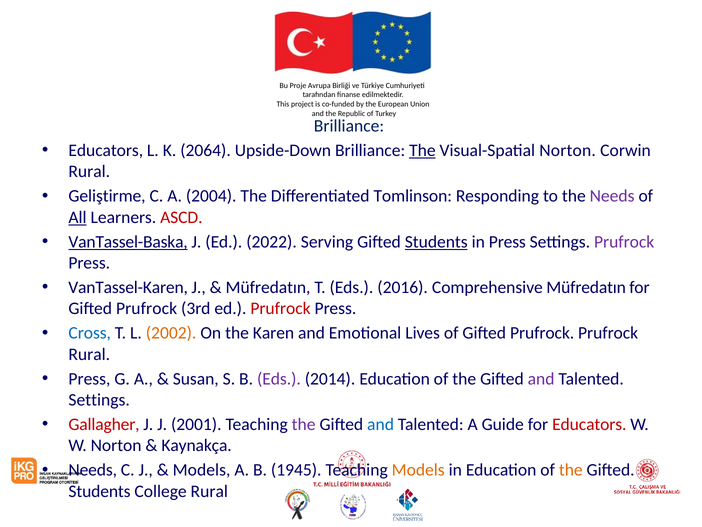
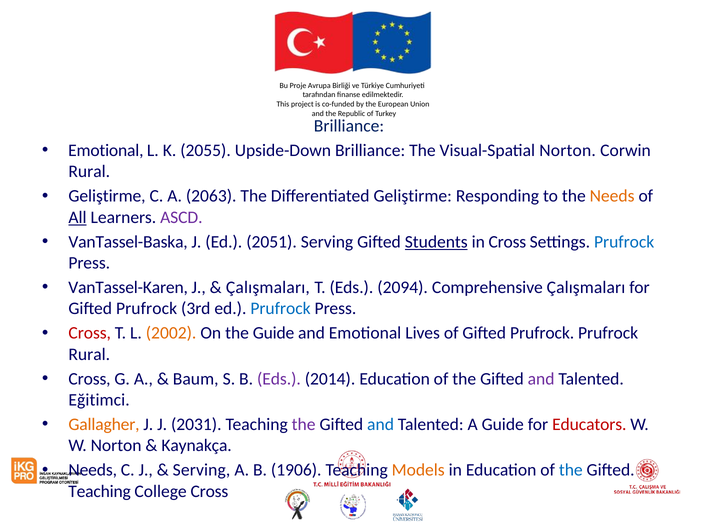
Educators at (106, 150): Educators -> Emotional
2064: 2064 -> 2055
The at (422, 150) underline: present -> none
2004: 2004 -> 2063
Differentiated Tomlinson: Tomlinson -> Geliştirme
Needs at (612, 196) colour: purple -> orange
ASCD colour: red -> purple
VanTassel-Baska underline: present -> none
2022: 2022 -> 2051
in Press: Press -> Cross
Prufrock at (624, 242) colour: purple -> blue
Müfredatın at (268, 287): Müfredatın -> Çalışmaları
2016: 2016 -> 2094
Comprehensive Müfredatın: Müfredatın -> Çalışmaları
Prufrock at (280, 308) colour: red -> blue
Cross at (90, 333) colour: blue -> red
the Karen: Karen -> Guide
Press at (89, 378): Press -> Cross
Susan: Susan -> Baum
Settings at (99, 400): Settings -> Eğitimci
Gallagher colour: red -> orange
2001: 2001 -> 2031
Models at (202, 470): Models -> Serving
1945: 1945 -> 1906
the at (571, 470) colour: orange -> blue
Students at (100, 491): Students -> Teaching
College Rural: Rural -> Cross
